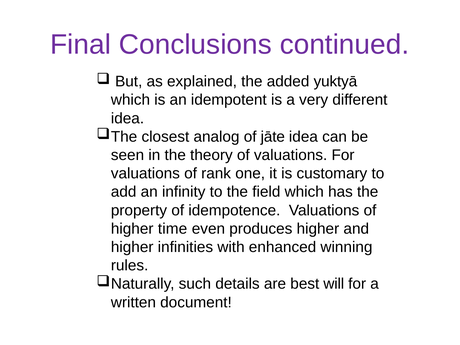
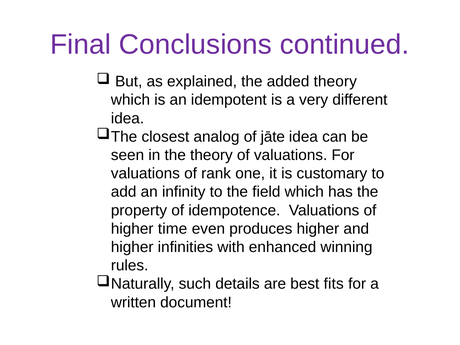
added yuktyā: yuktyā -> theory
will: will -> fits
